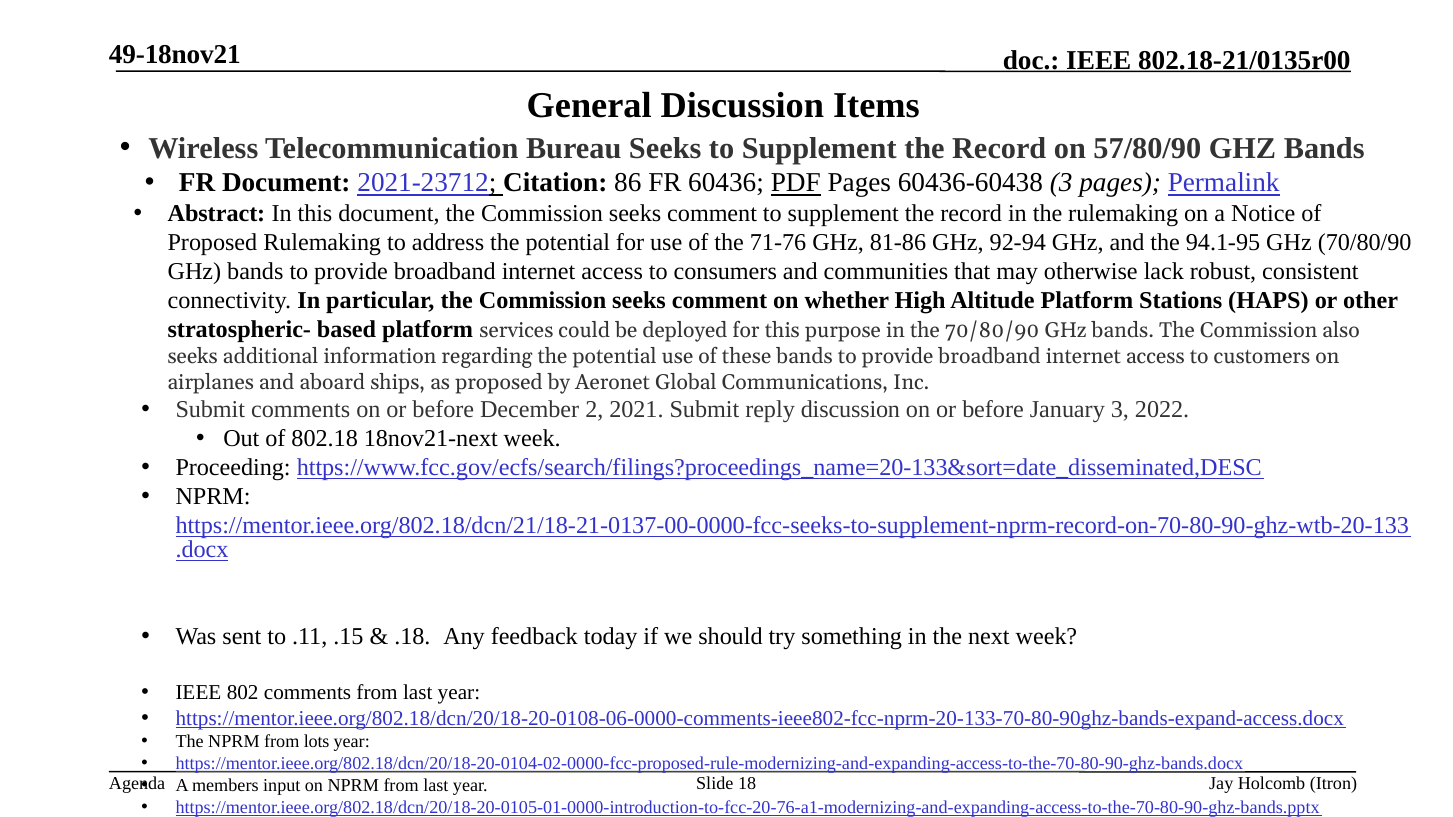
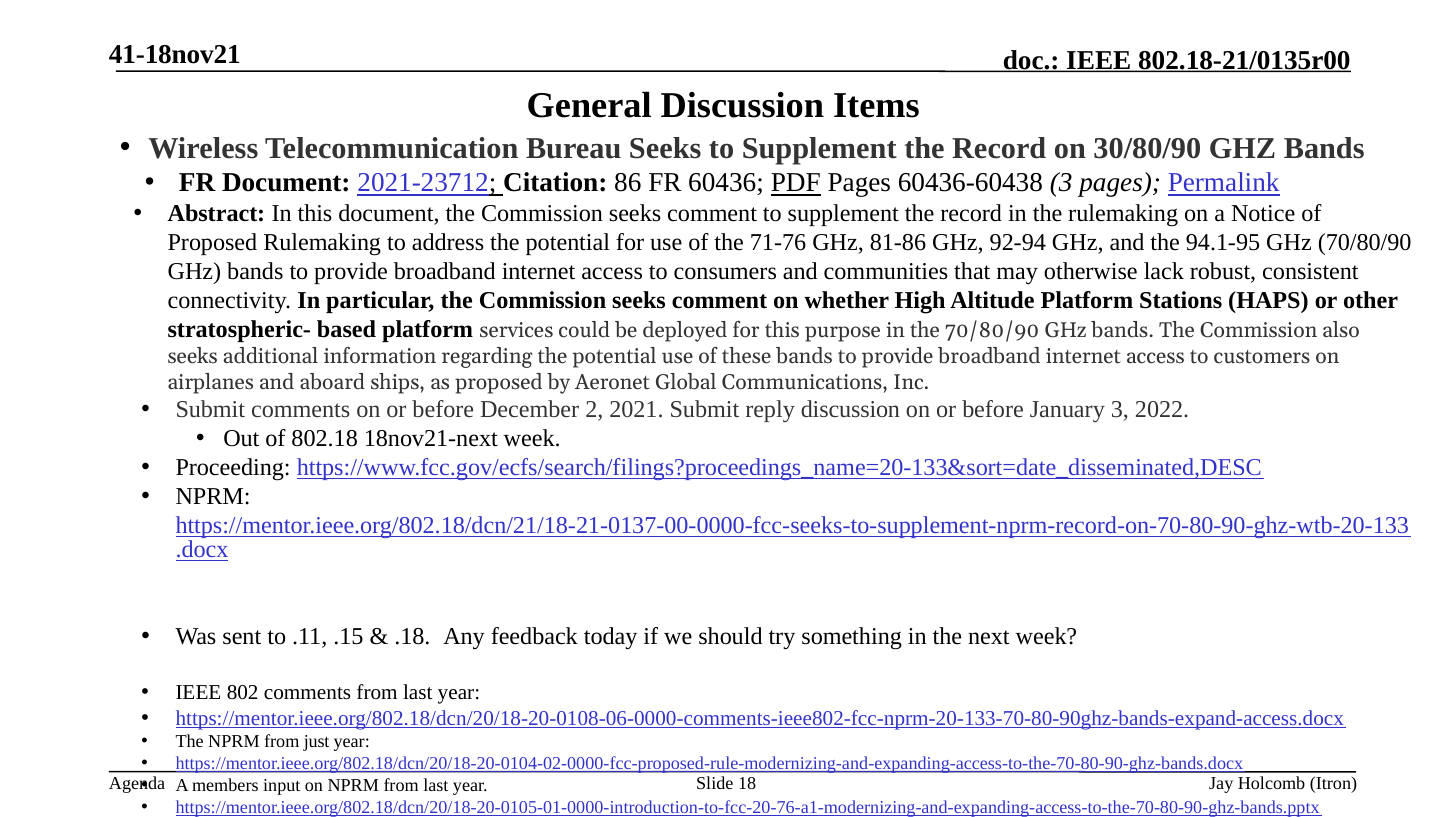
49-18nov21: 49-18nov21 -> 41-18nov21
57/80/90: 57/80/90 -> 30/80/90
lots: lots -> just
